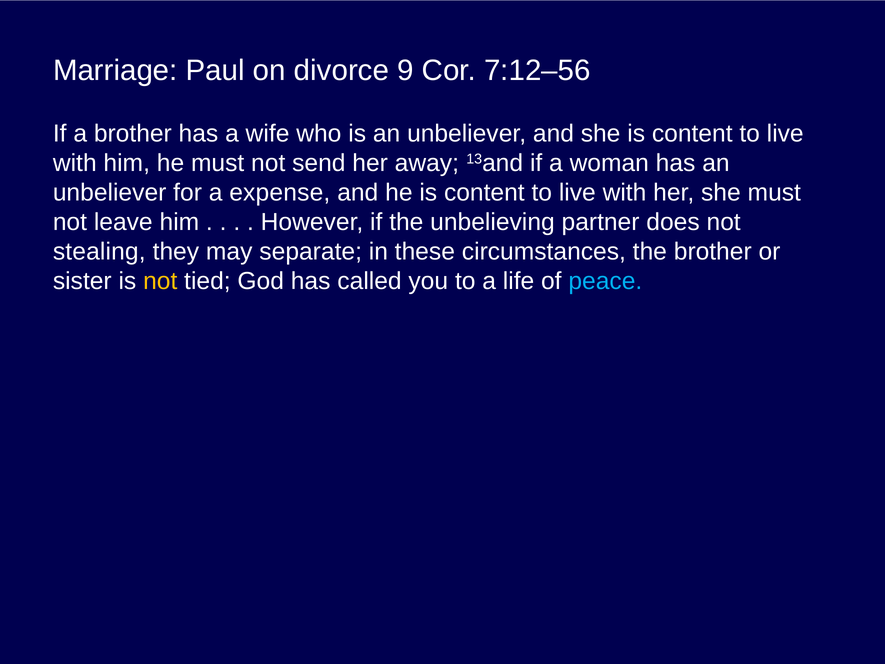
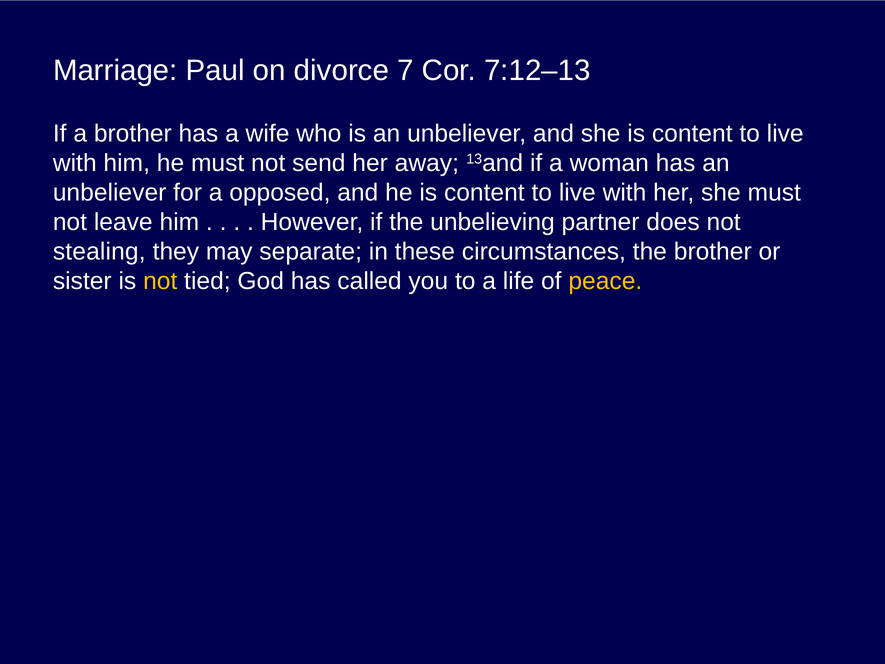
9: 9 -> 7
7:12–56: 7:12–56 -> 7:12–13
expense: expense -> opposed
peace colour: light blue -> yellow
